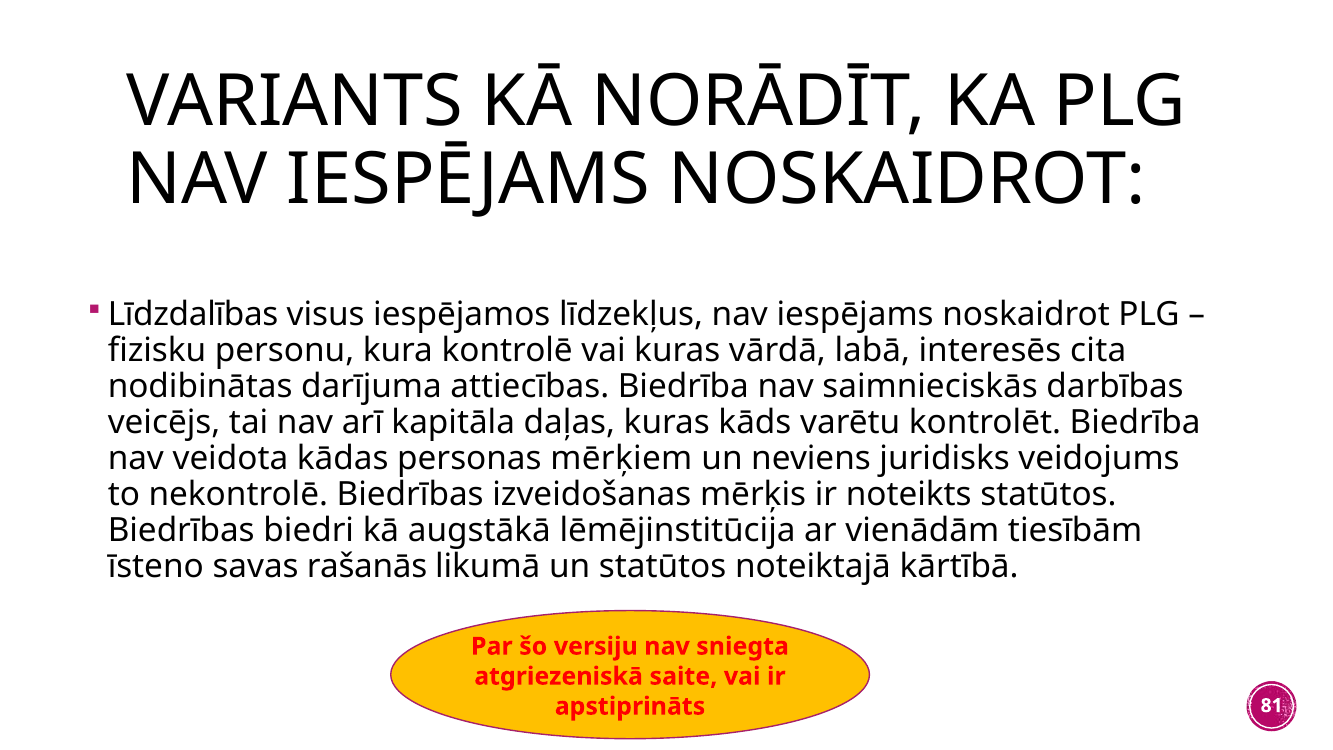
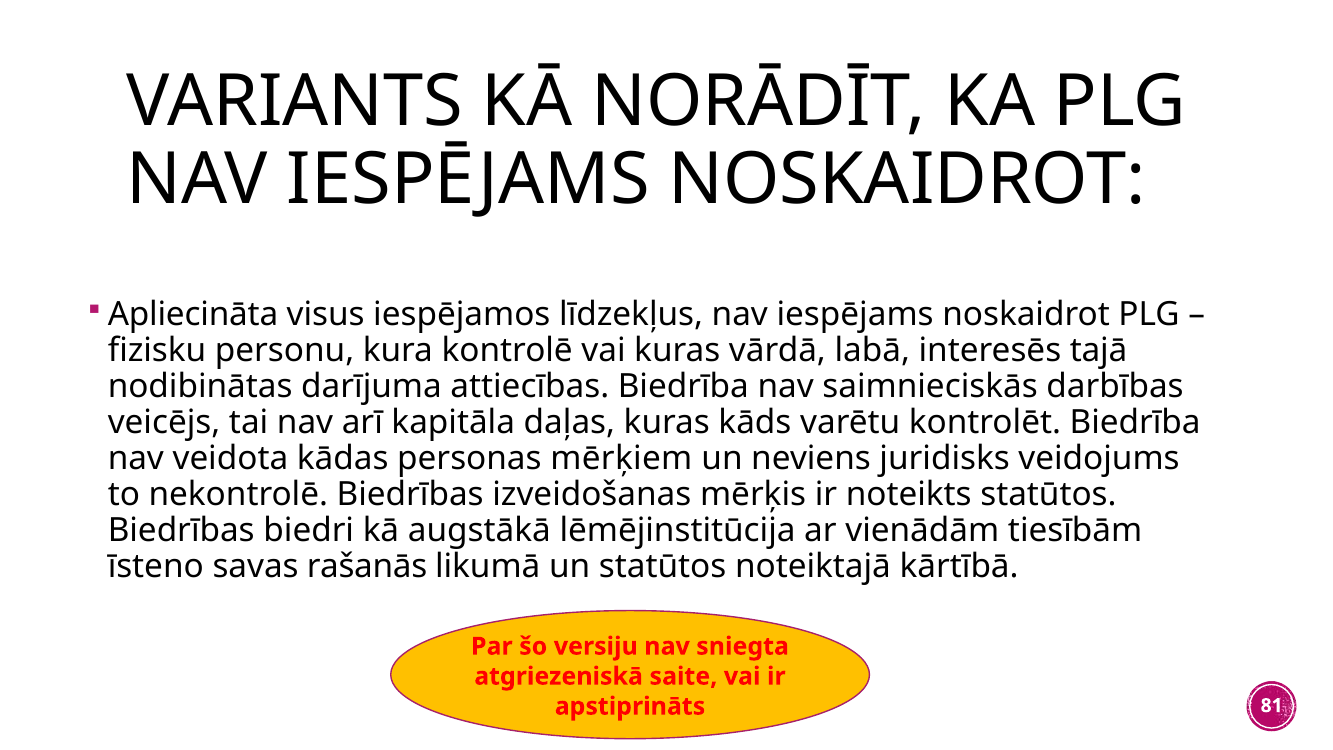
Līdzdalības: Līdzdalības -> Apliecināta
cita: cita -> tajā
